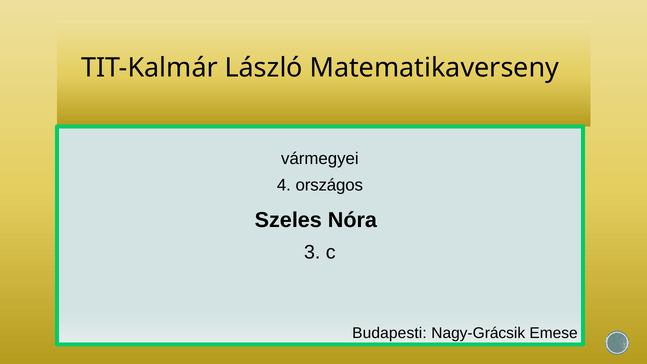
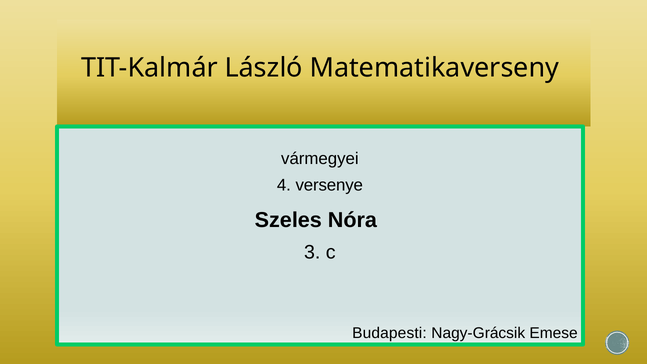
országos: országos -> versenye
